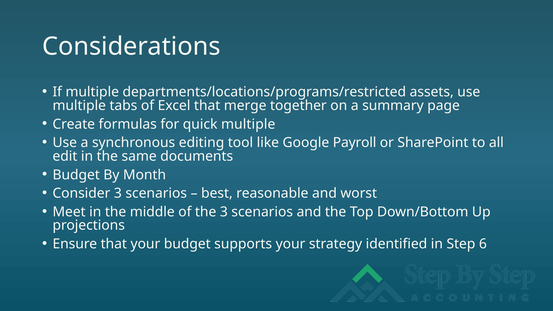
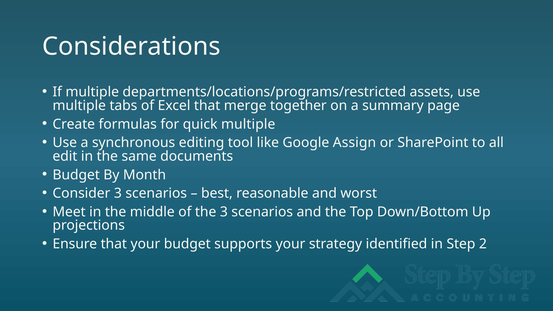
Payroll: Payroll -> Assign
6: 6 -> 2
